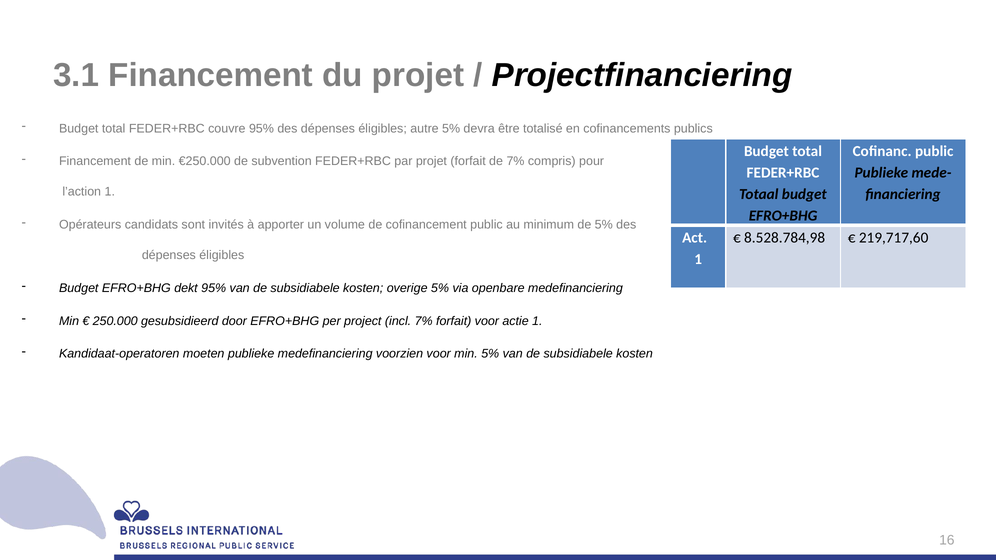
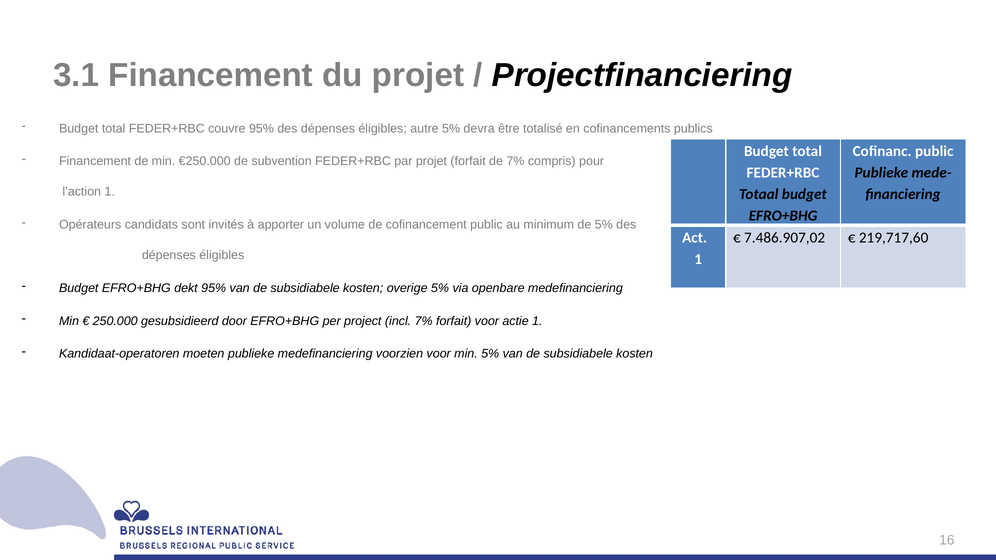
8.528.784,98: 8.528.784,98 -> 7.486.907,02
